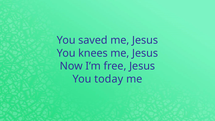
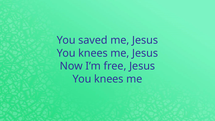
today at (109, 79): today -> knees
